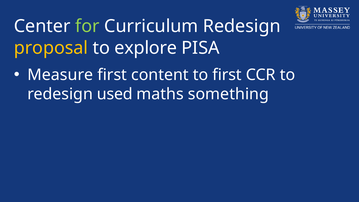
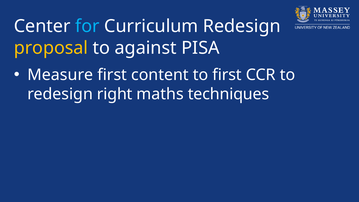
for colour: light green -> light blue
explore: explore -> against
used: used -> right
something: something -> techniques
